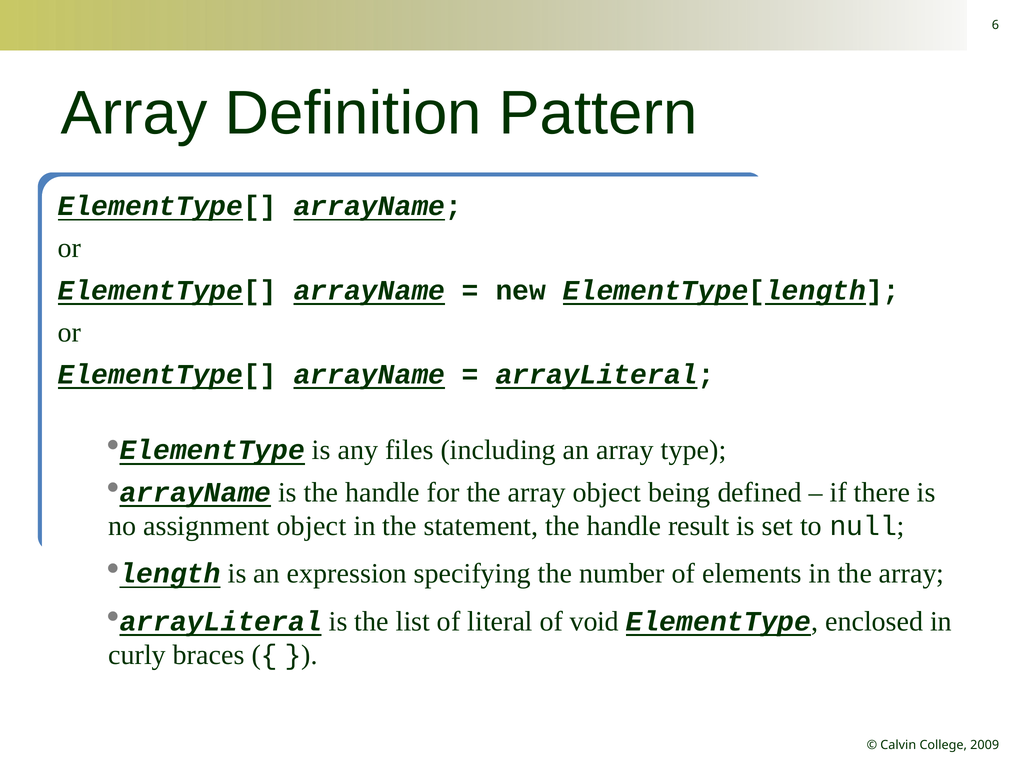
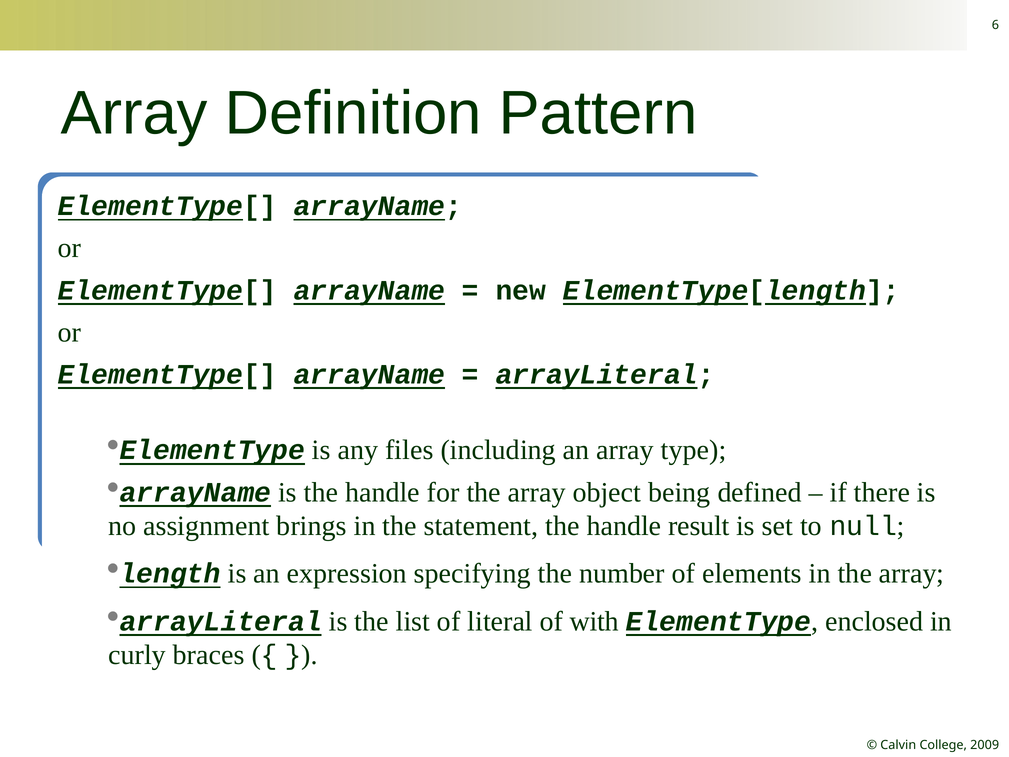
object at (311, 526): object -> brings
void: void -> with
